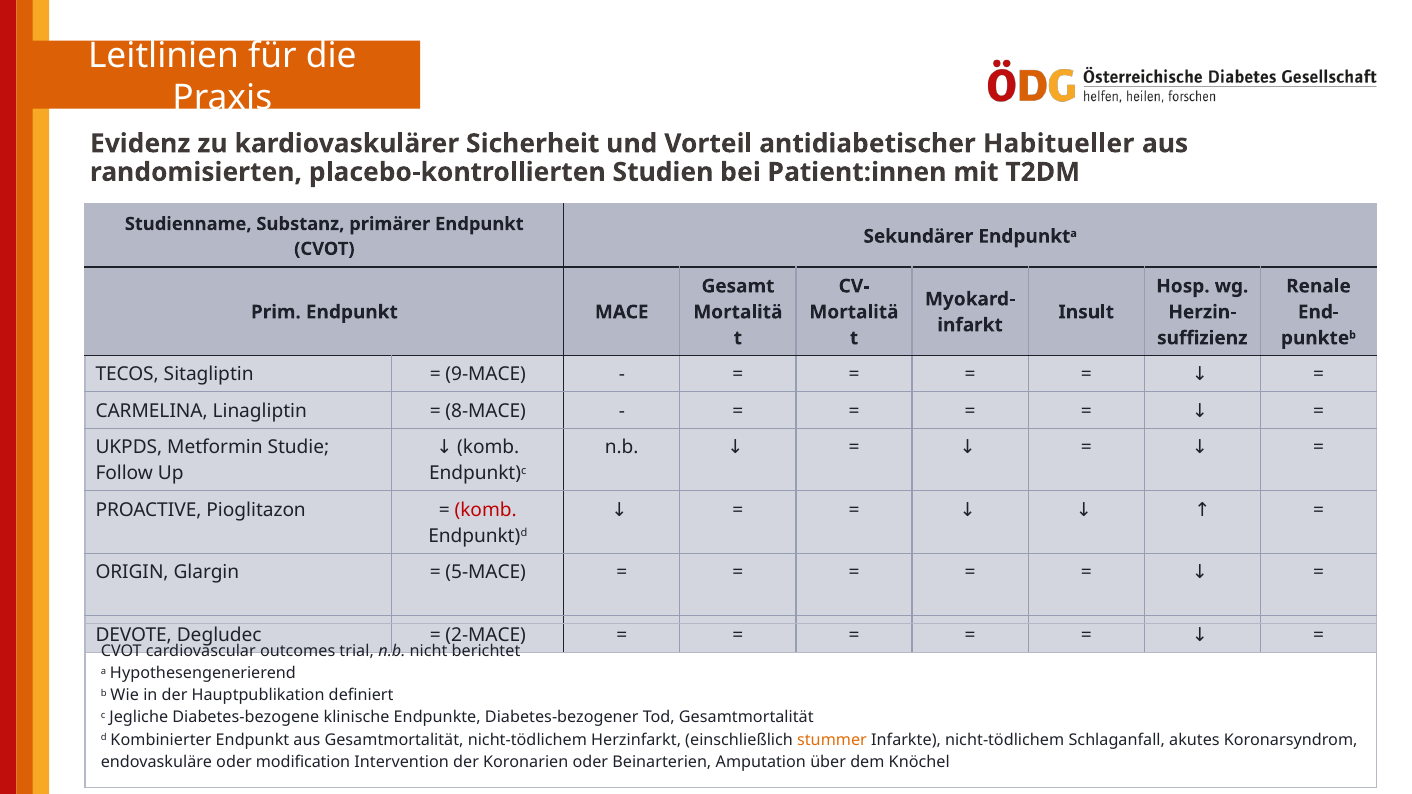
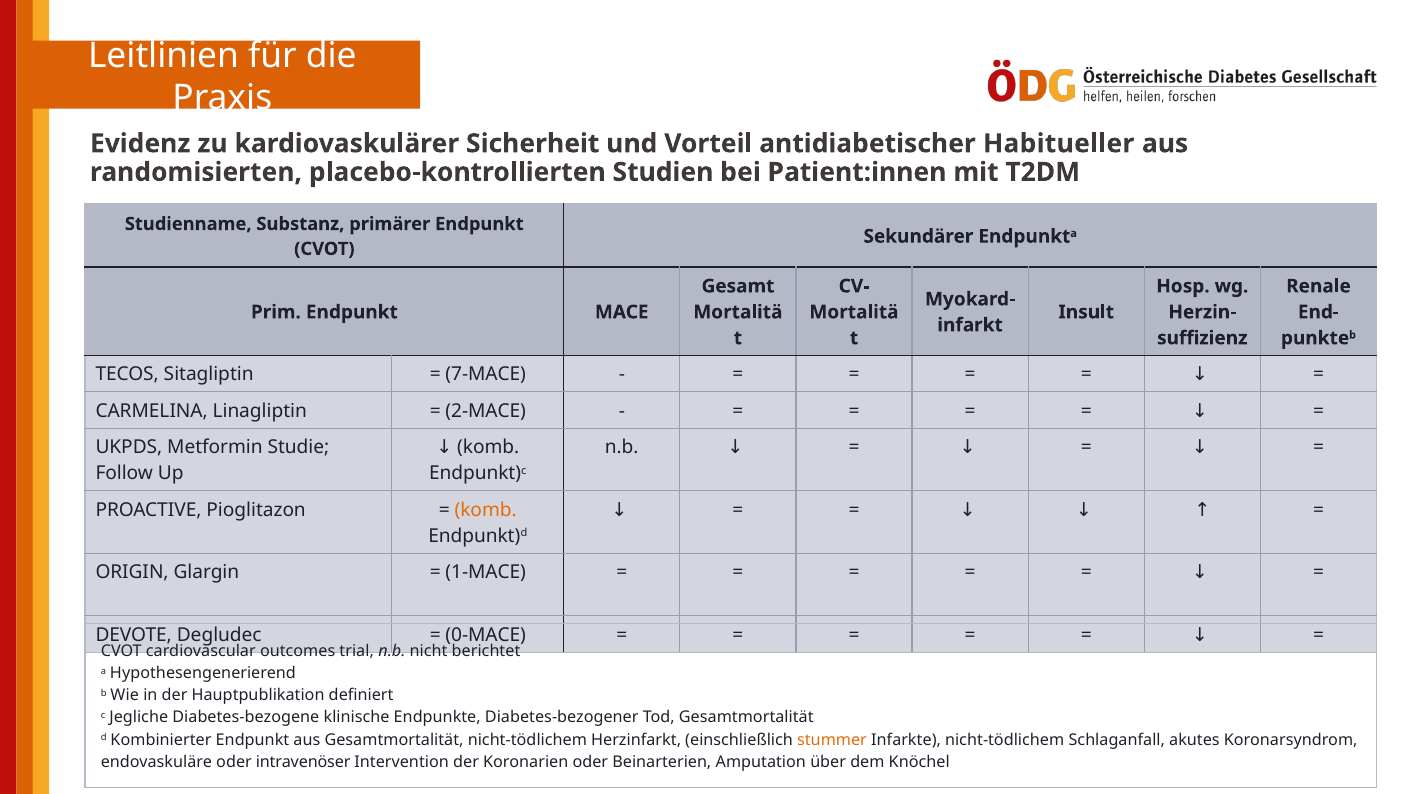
9-MACE: 9-MACE -> 7-MACE
8-MACE: 8-MACE -> 2-MACE
komb at (486, 510) colour: red -> orange
5-MACE: 5-MACE -> 1-MACE
2-MACE: 2-MACE -> 0-MACE
modification: modification -> intravenöser
